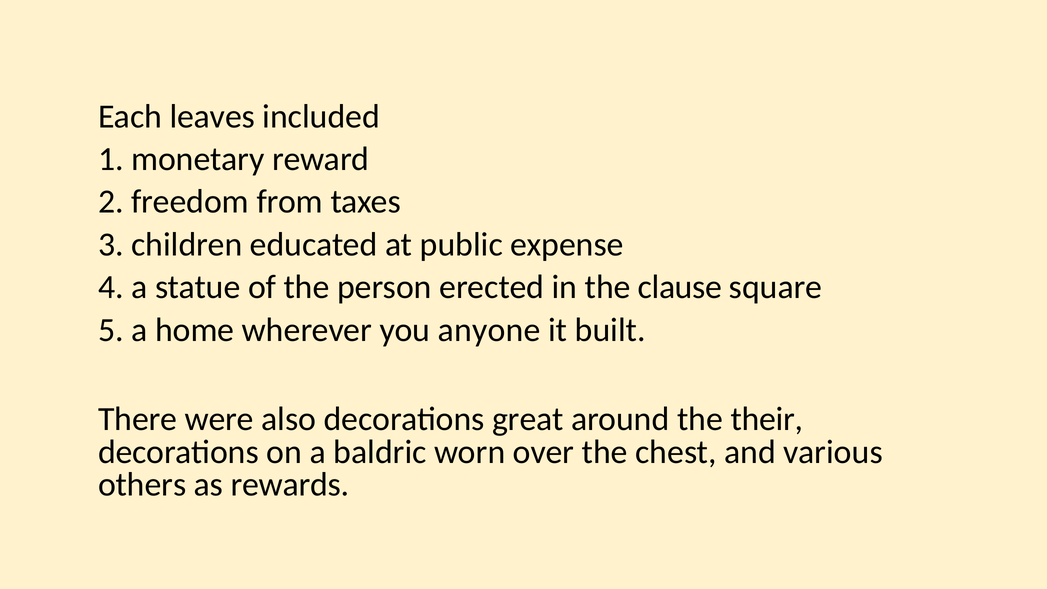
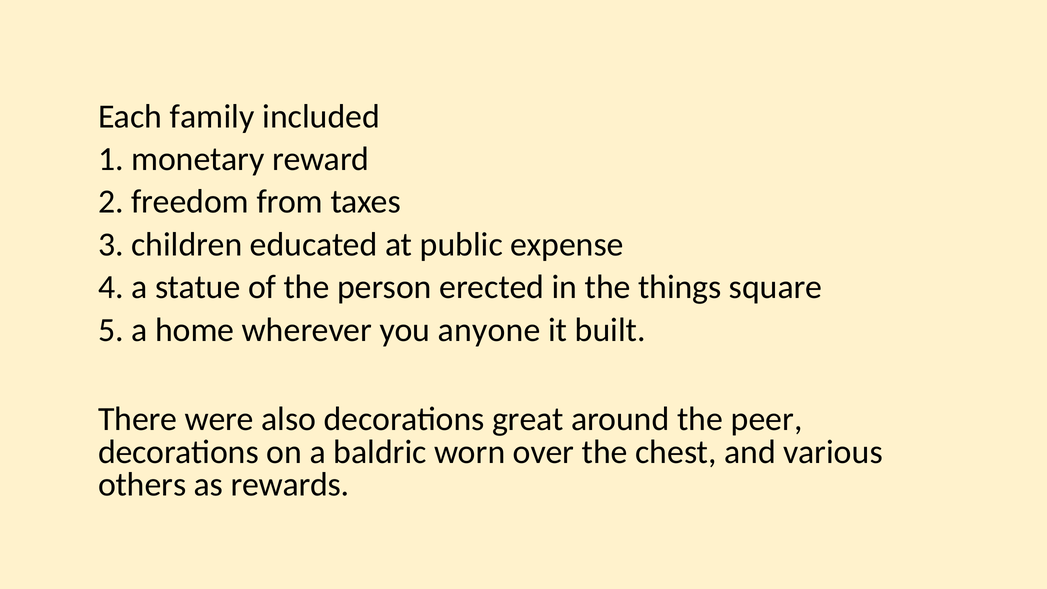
leaves: leaves -> family
clause: clause -> things
their: their -> peer
